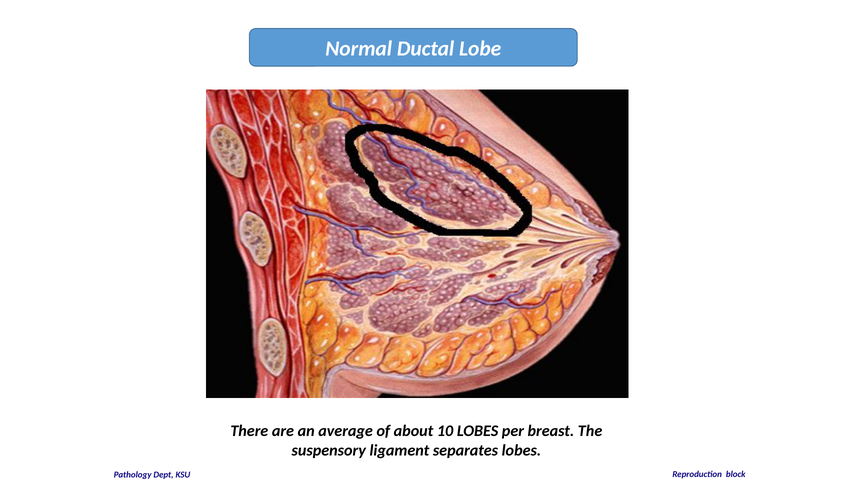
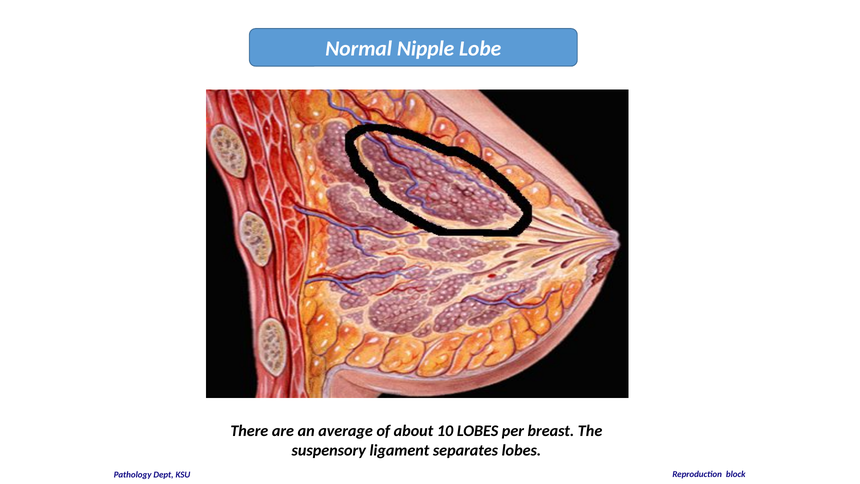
Ductal: Ductal -> Nipple
